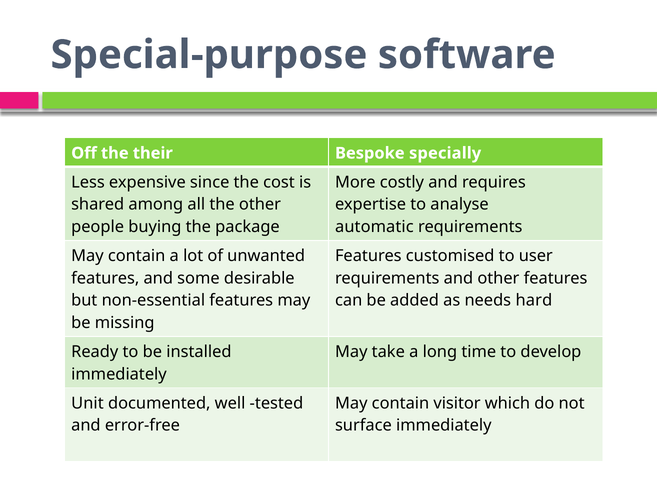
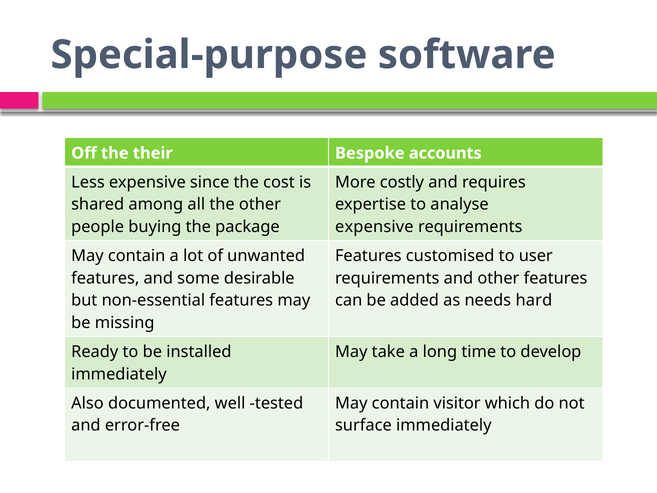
specially: specially -> accounts
automatic at (374, 227): automatic -> expensive
Unit: Unit -> Also
